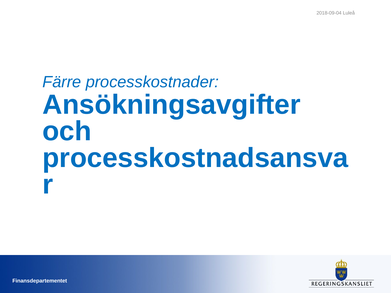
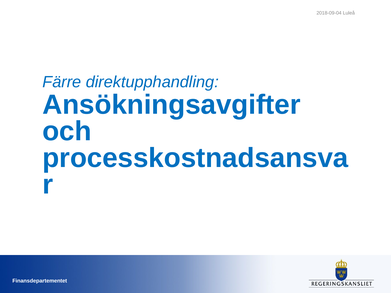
processkostnader: processkostnader -> direktupphandling
